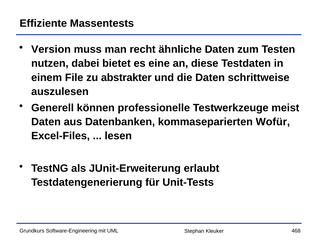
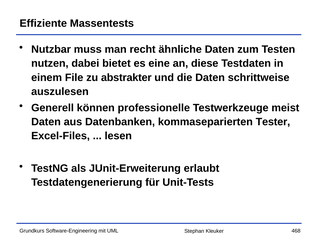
Version: Version -> Nutzbar
Wofür: Wofür -> Tester
